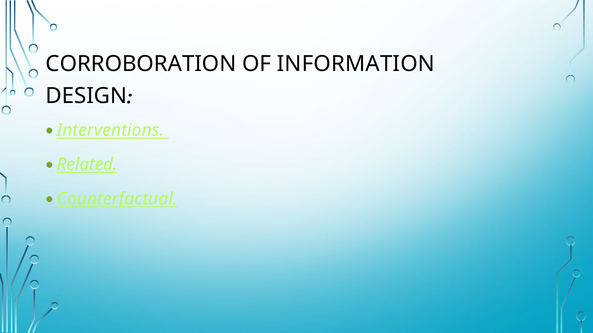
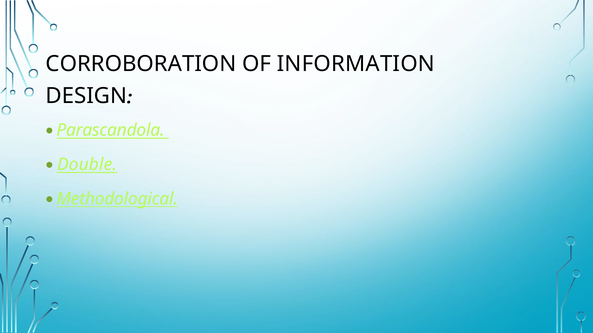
Interventions: Interventions -> Parascandola
Related: Related -> Double
Counterfactual: Counterfactual -> Methodological
